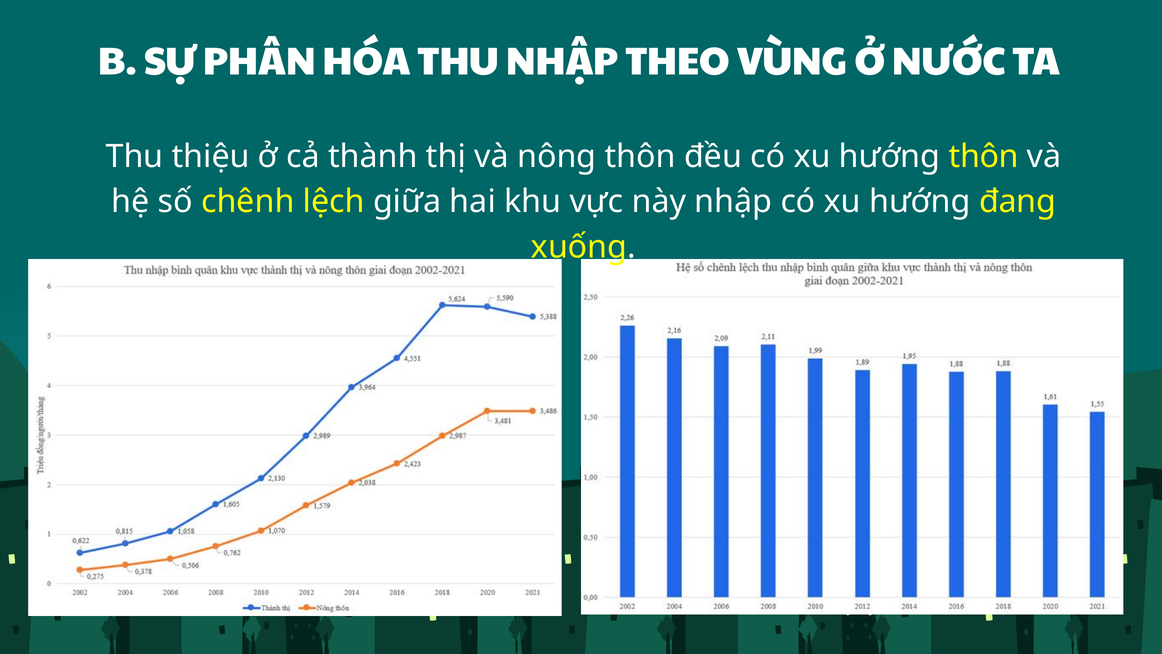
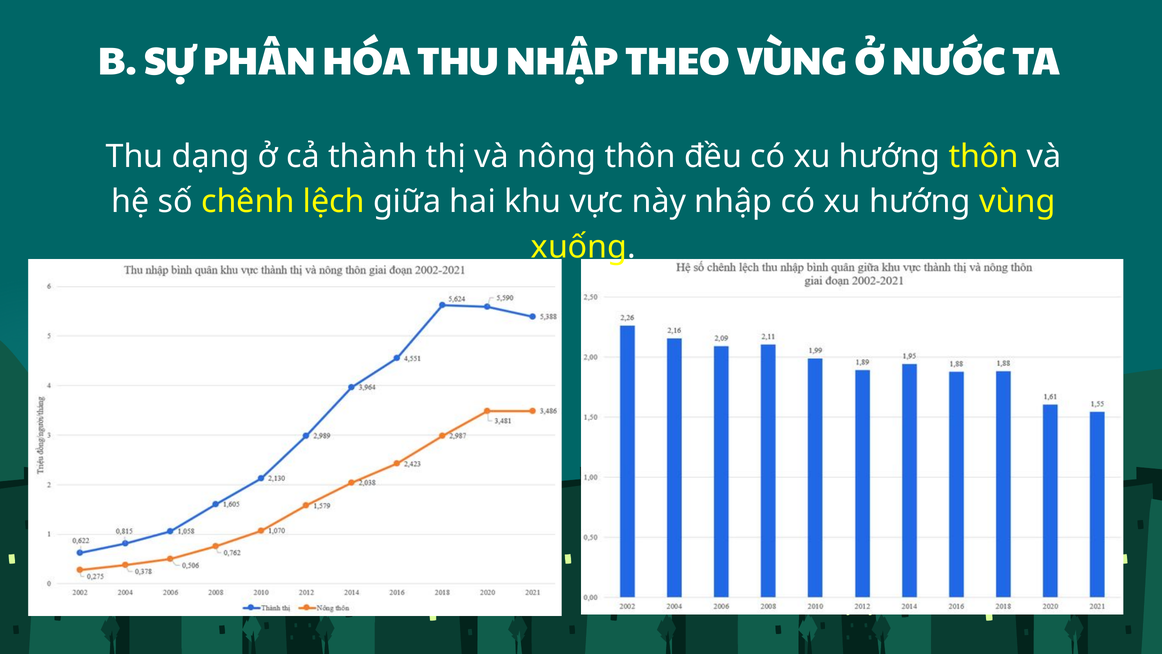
thiệu: thiệu -> dạng
hướng đang: đang -> vùng
